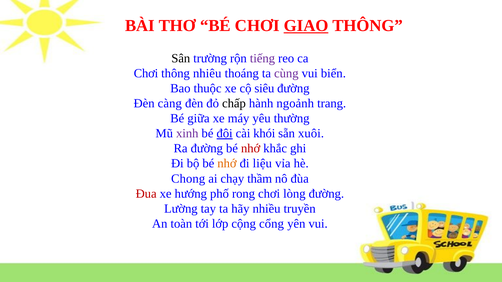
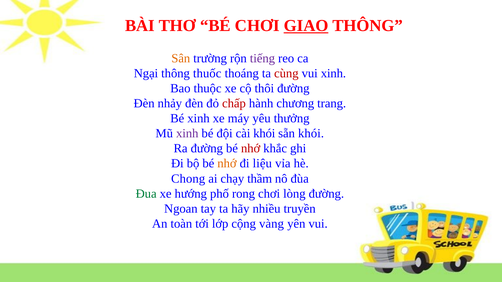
Sân colour: black -> orange
Chơi at (146, 73): Chơi -> Ngại
nhiêu: nhiêu -> thuốc
cùng colour: purple -> red
vui biển: biển -> xinh
siêu: siêu -> thôi
càng: càng -> nhảy
chấp colour: black -> red
ngoảnh: ngoảnh -> chương
Bé giữa: giữa -> xinh
thường: thường -> thưởng
đội underline: present -> none
sẵn xuôi: xuôi -> khói
Đua colour: red -> green
Lường: Lường -> Ngoan
cổng: cổng -> vàng
